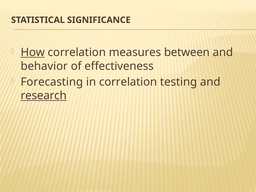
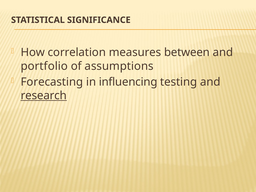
How underline: present -> none
behavior: behavior -> portfolio
effectiveness: effectiveness -> assumptions
in correlation: correlation -> influencing
